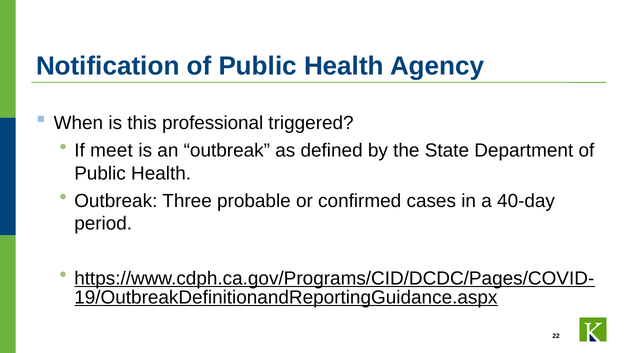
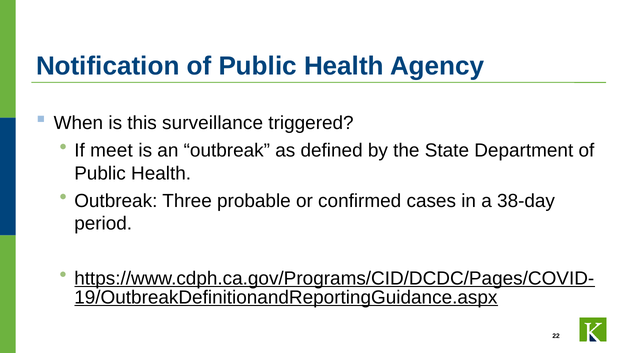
professional: professional -> surveillance
40-day: 40-day -> 38-day
